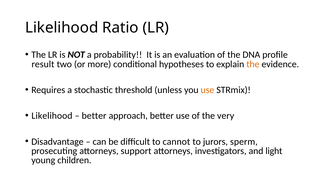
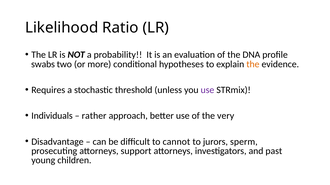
result: result -> swabs
use at (207, 90) colour: orange -> purple
Likelihood at (52, 116): Likelihood -> Individuals
better at (94, 116): better -> rather
light: light -> past
